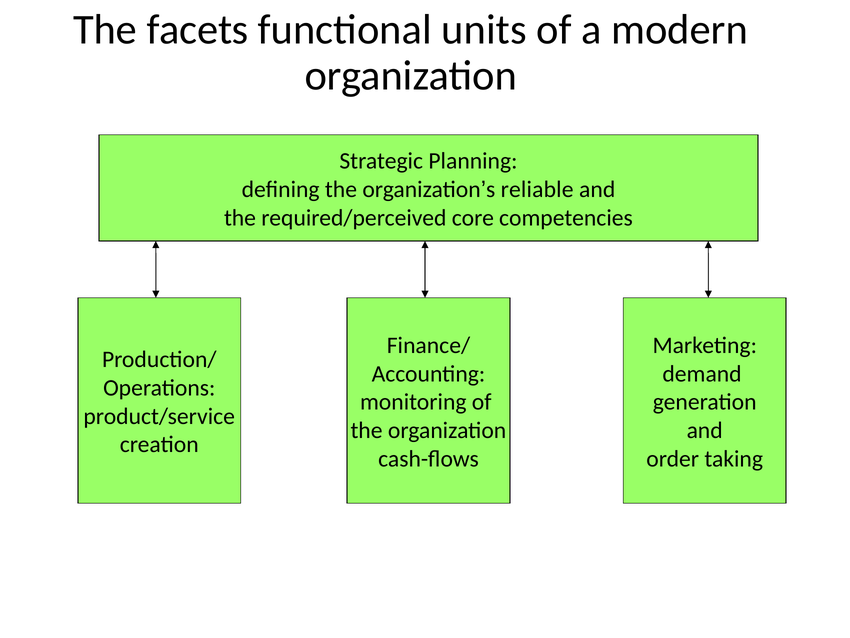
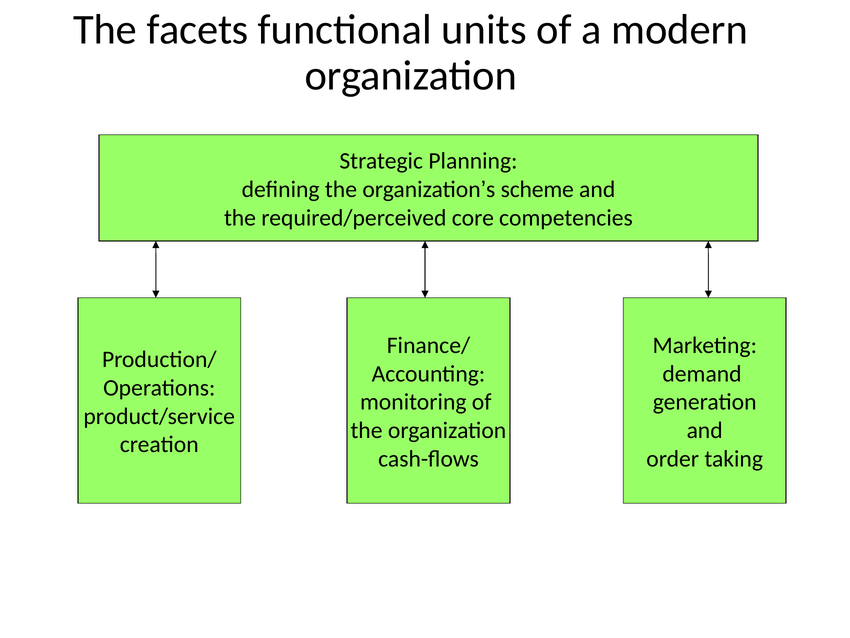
reliable: reliable -> scheme
